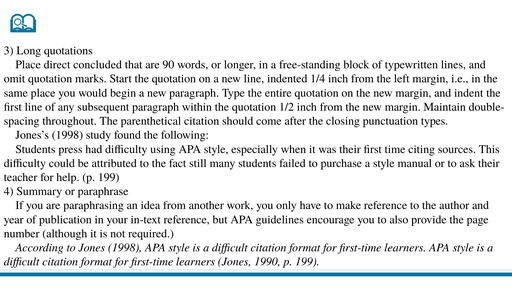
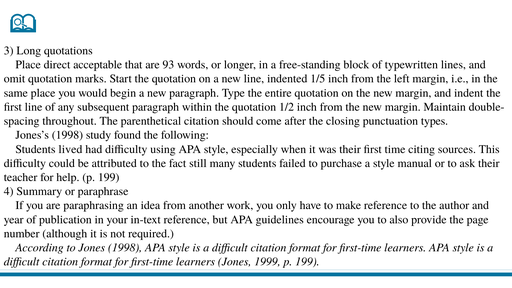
concluded: concluded -> acceptable
90: 90 -> 93
1/4: 1/4 -> 1/5
press: press -> lived
1990: 1990 -> 1999
